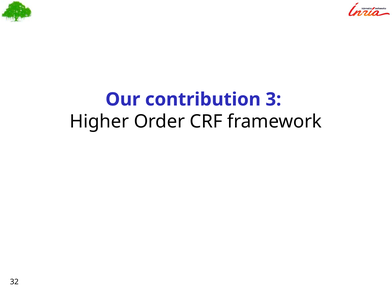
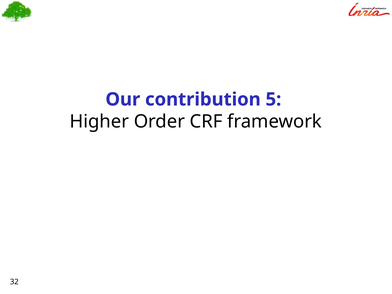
3: 3 -> 5
